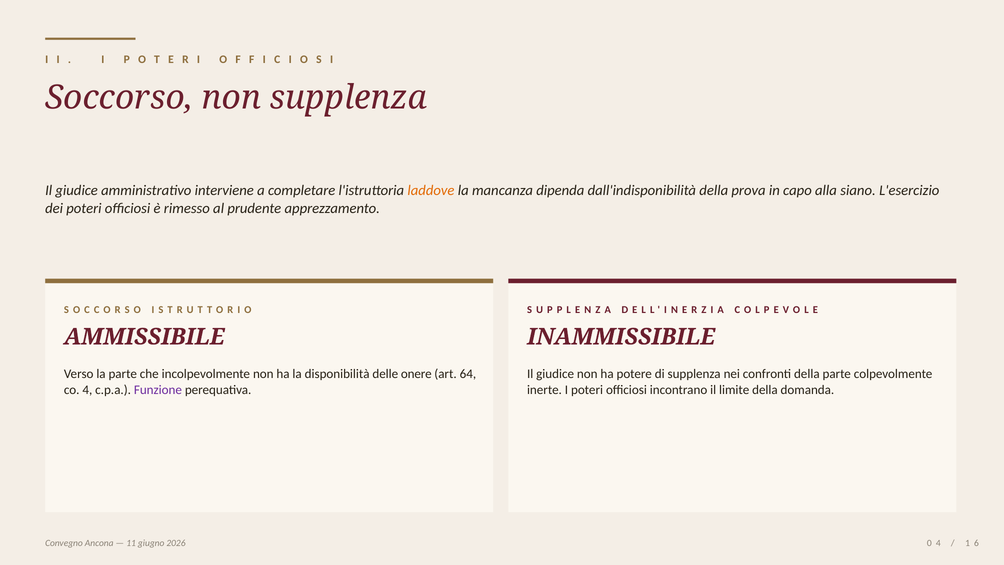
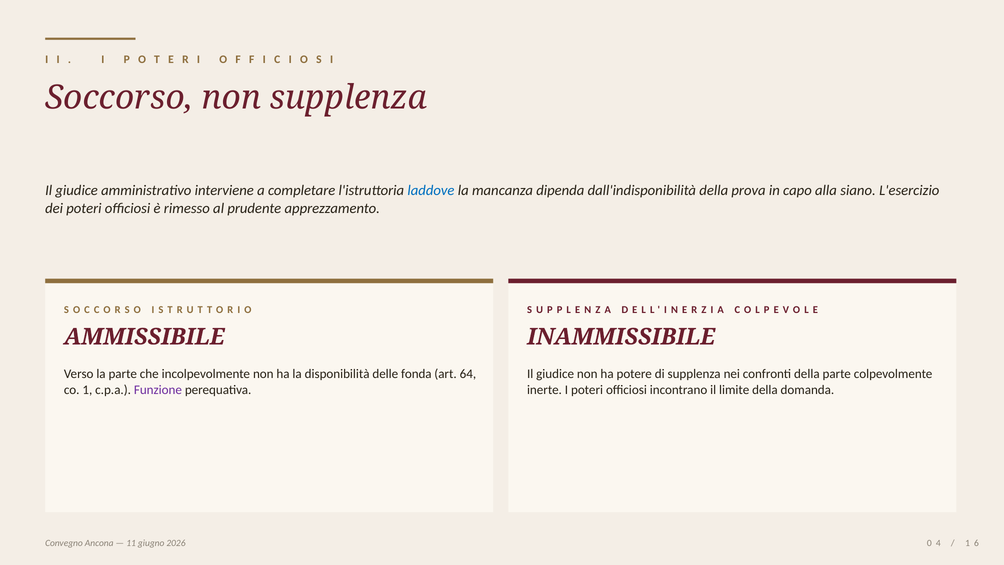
laddove colour: orange -> blue
onere: onere -> fonda
co 4: 4 -> 1
